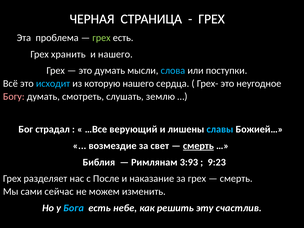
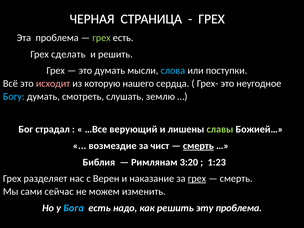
хранить: хранить -> сделать
и нашего: нашего -> решить
исходит colour: light blue -> pink
Богу colour: pink -> light blue
славы colour: light blue -> light green
свет: свет -> чист
3:93: 3:93 -> 3:20
9:23: 9:23 -> 1:23
После: После -> Верен
грех at (197, 179) underline: none -> present
небе: небе -> надо
эту счастлив: счастлив -> проблема
